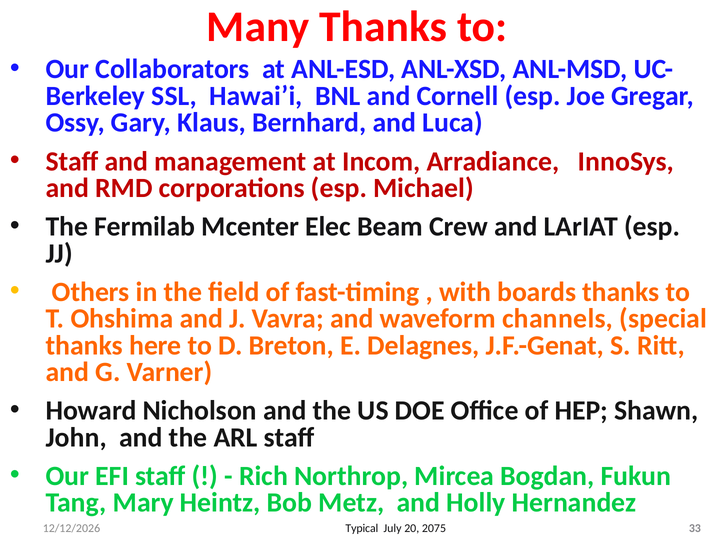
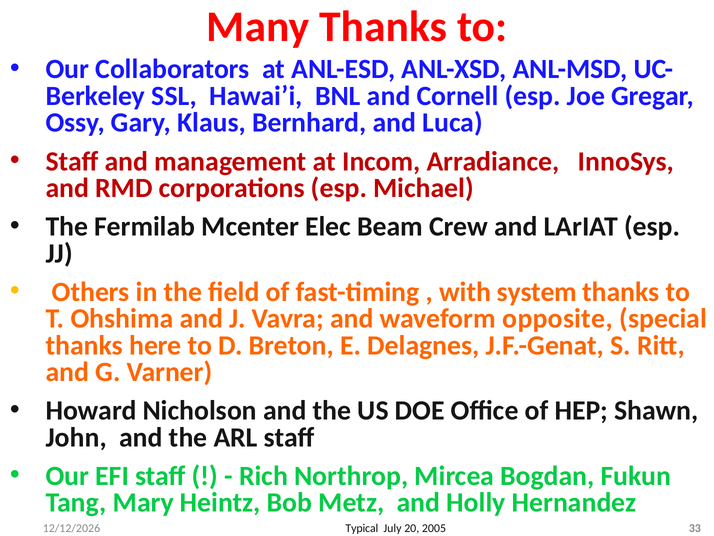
boards: boards -> system
channels: channels -> opposite
2075: 2075 -> 2005
